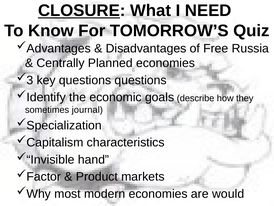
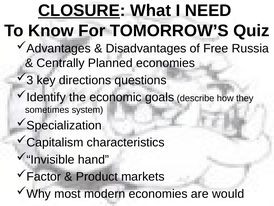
key questions: questions -> directions
journal: journal -> system
